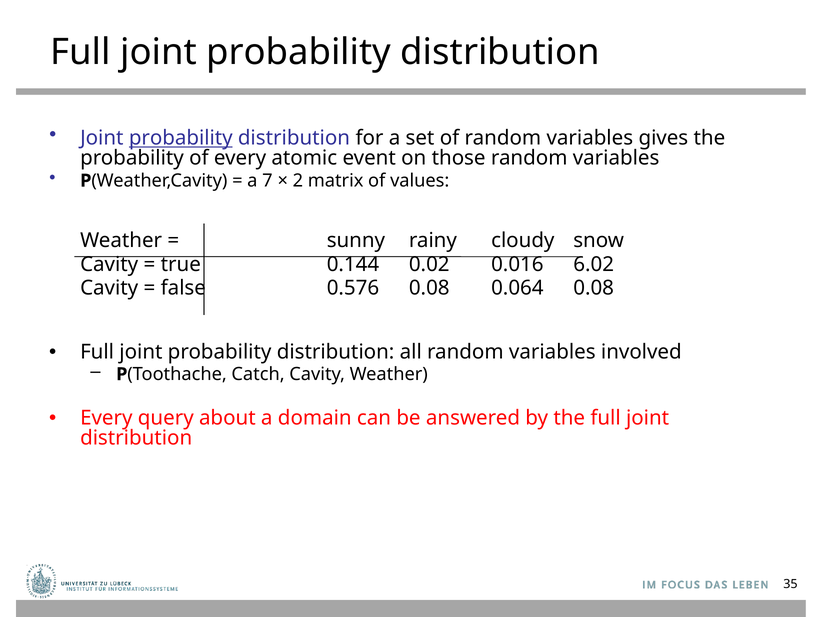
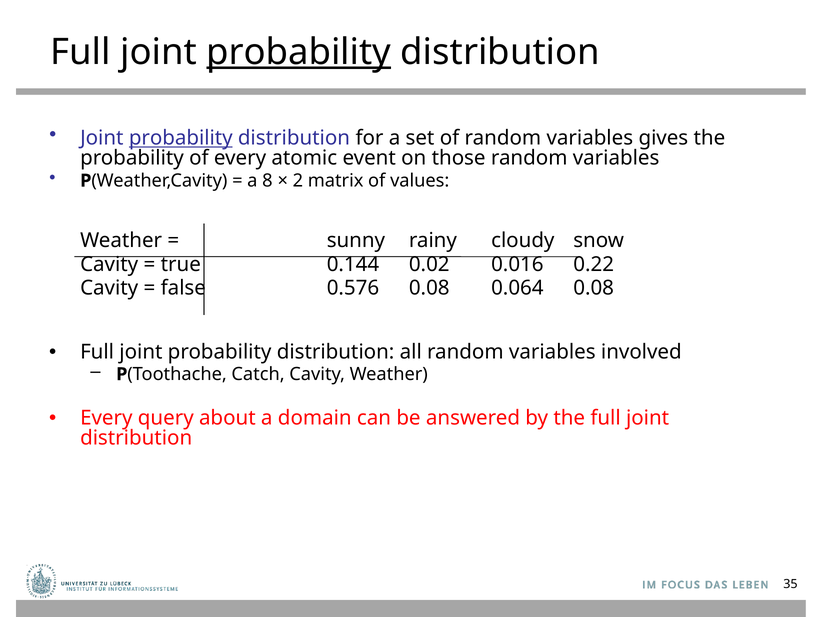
probability at (299, 52) underline: none -> present
7: 7 -> 8
6.02: 6.02 -> 0.22
